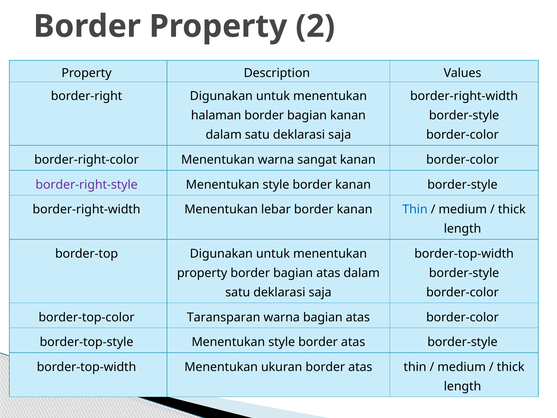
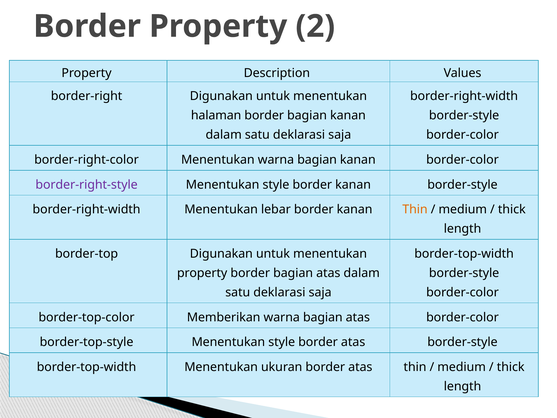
Menentukan warna sangat: sangat -> bagian
Thin at (415, 209) colour: blue -> orange
Taransparan: Taransparan -> Memberikan
